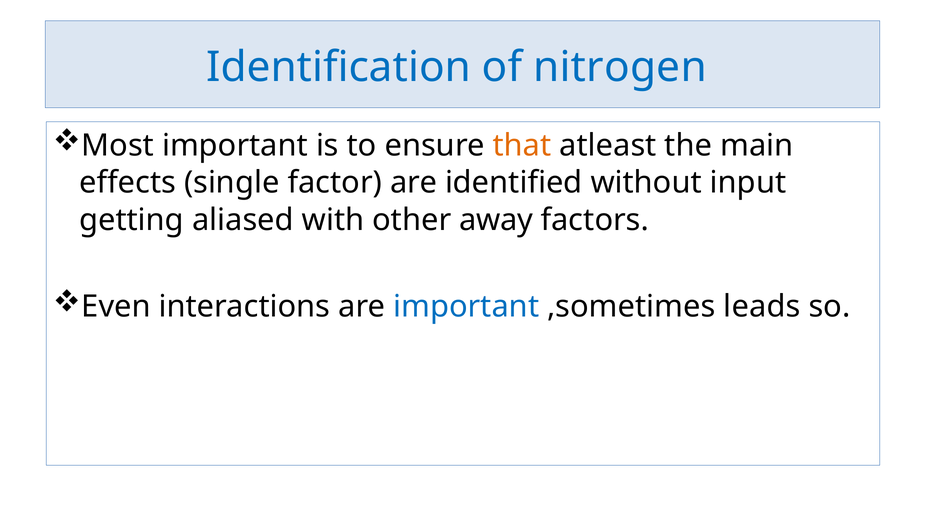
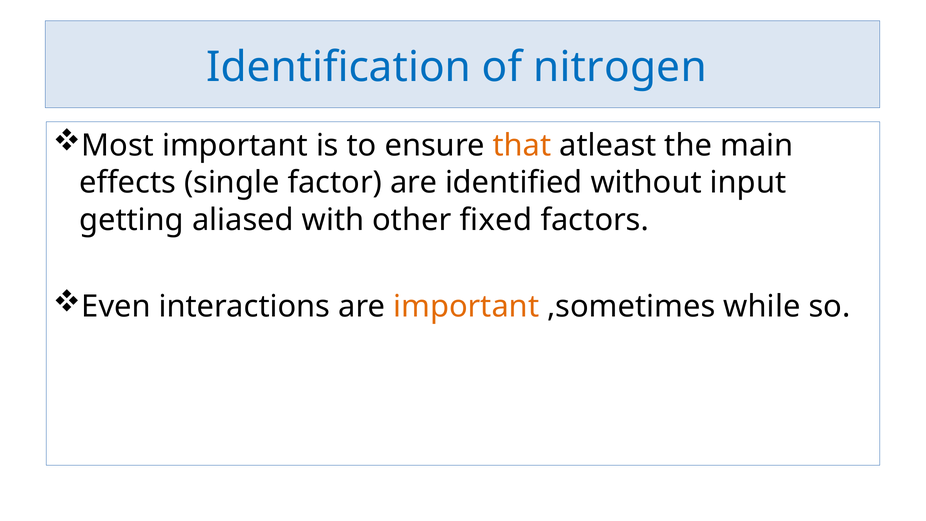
away: away -> fixed
important at (466, 306) colour: blue -> orange
leads: leads -> while
